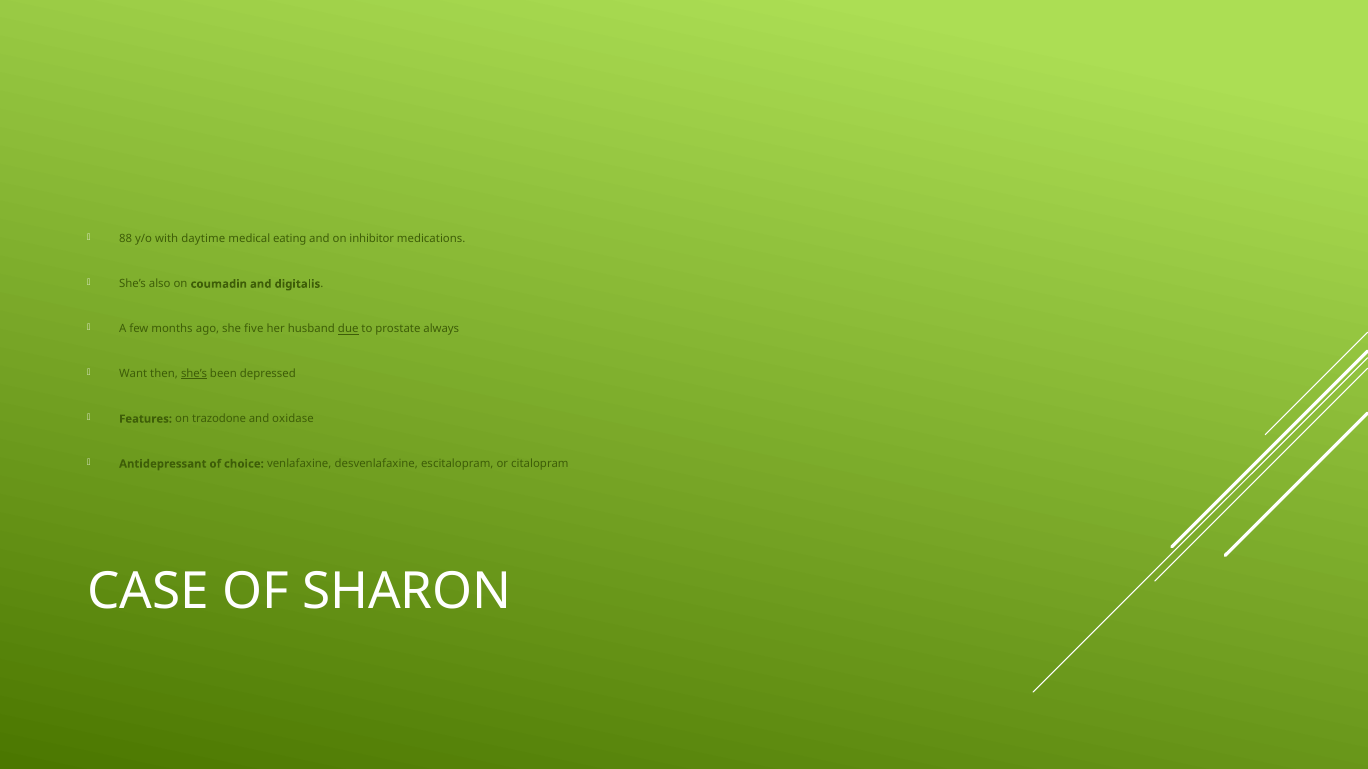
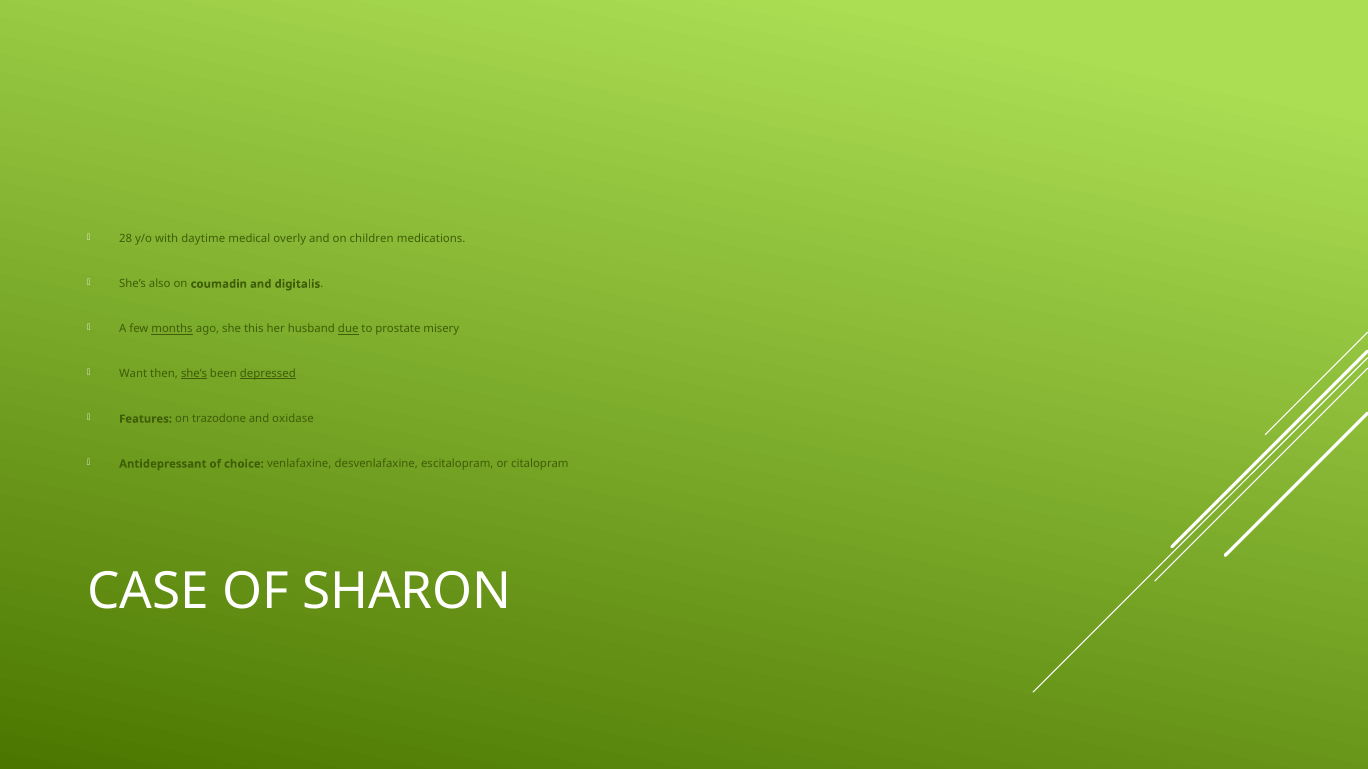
88: 88 -> 28
eating: eating -> overly
inhibitor: inhibitor -> children
months underline: none -> present
five: five -> this
always: always -> misery
depressed underline: none -> present
